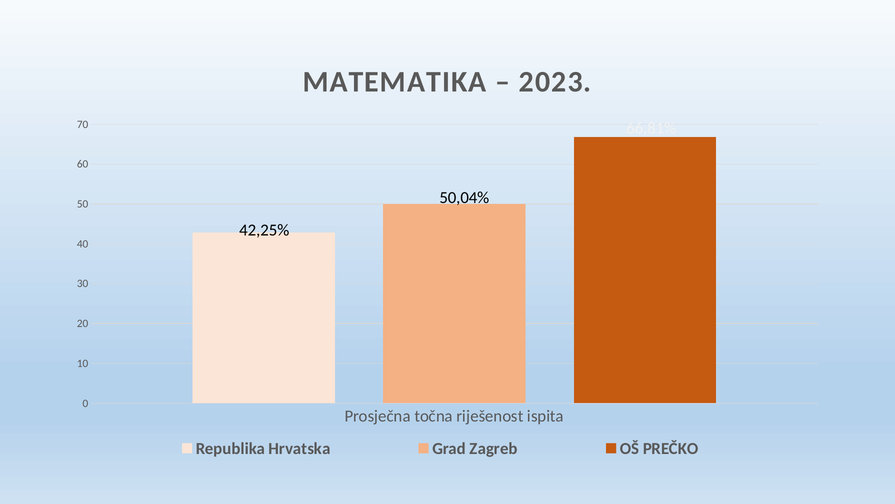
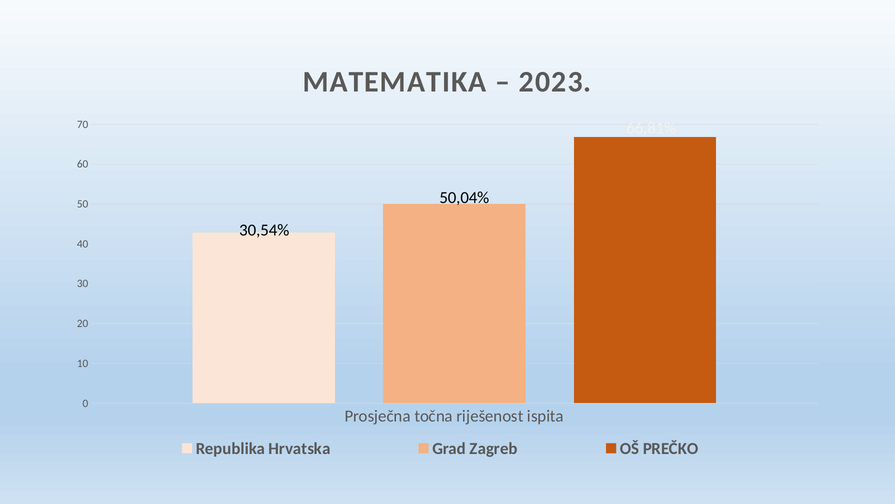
42,25%: 42,25% -> 30,54%
